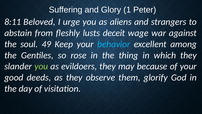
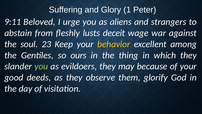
8:11: 8:11 -> 9:11
49: 49 -> 23
behavior colour: light blue -> yellow
rose: rose -> ours
